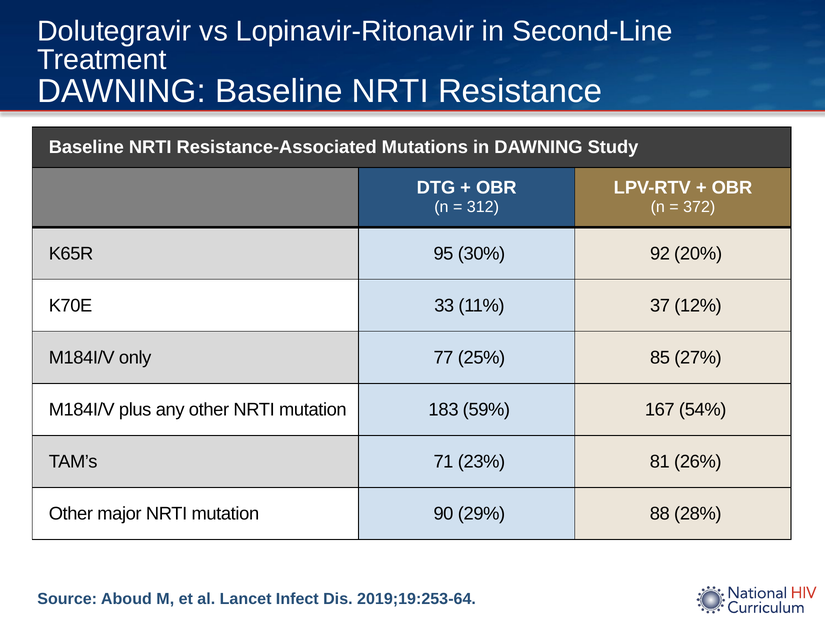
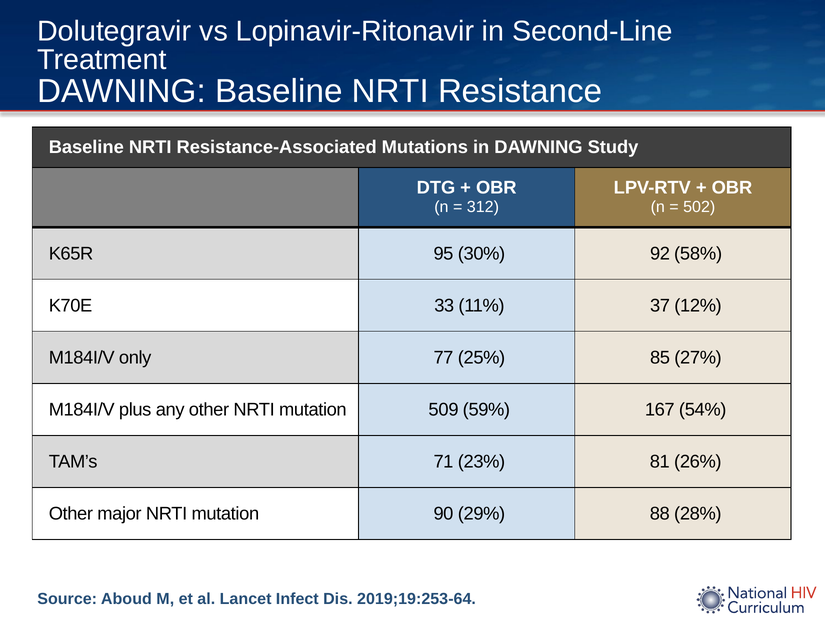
372: 372 -> 502
20%: 20% -> 58%
183: 183 -> 509
